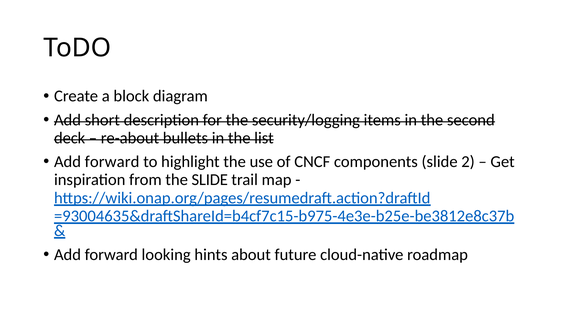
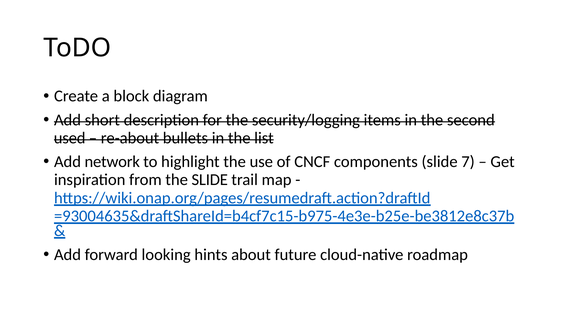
deck: deck -> used
forward at (112, 162): forward -> network
2: 2 -> 7
